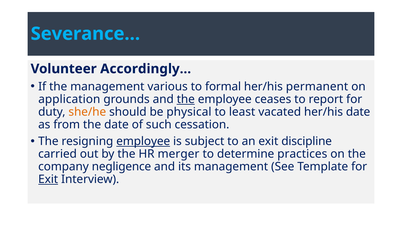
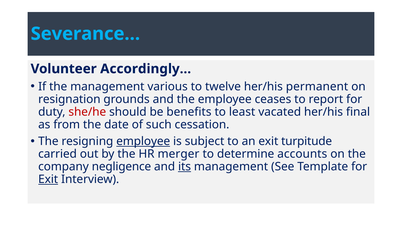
formal: formal -> twelve
application: application -> resignation
the at (186, 99) underline: present -> none
she/he colour: orange -> red
physical: physical -> benefits
her/his date: date -> final
discipline: discipline -> turpitude
practices: practices -> accounts
its underline: none -> present
